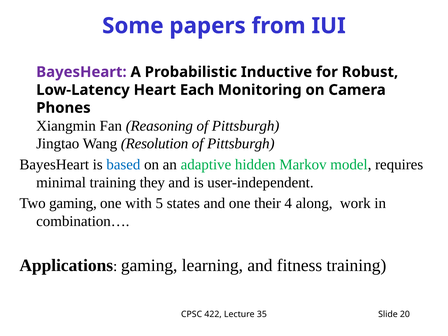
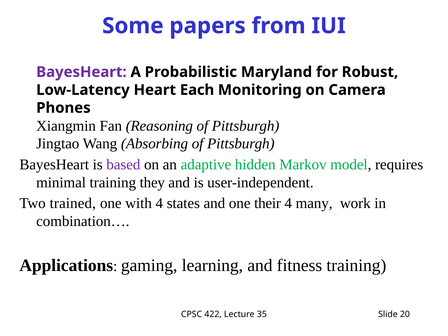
Inductive: Inductive -> Maryland
Resolution: Resolution -> Absorbing
based colour: blue -> purple
Two gaming: gaming -> trained
with 5: 5 -> 4
along: along -> many
